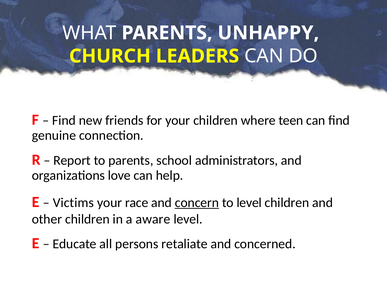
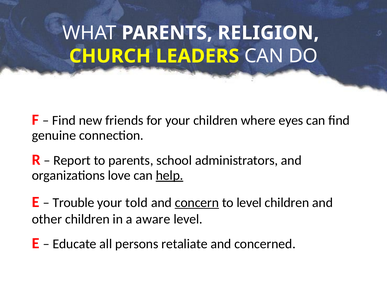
UNHAPPY: UNHAPPY -> RELIGION
teen: teen -> eyes
help underline: none -> present
Victims: Victims -> Trouble
race: race -> told
